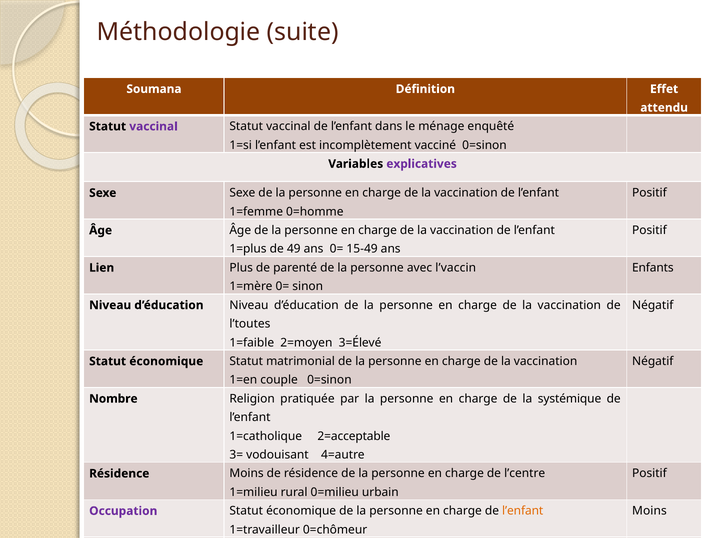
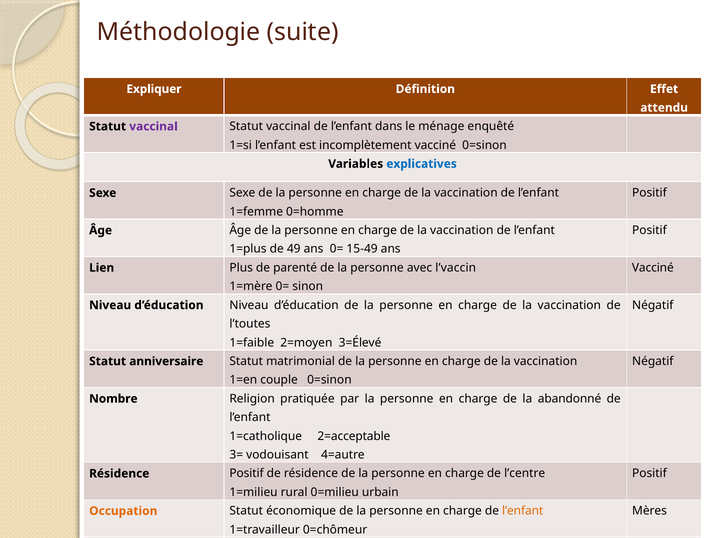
Soumana: Soumana -> Expliquer
explicatives colour: purple -> blue
Enfants at (653, 268): Enfants -> Vacciné
économique at (166, 362): économique -> anniversaire
systémique: systémique -> abandonné
Résidence Moins: Moins -> Positif
Moins at (649, 511): Moins -> Mères
Occupation colour: purple -> orange
